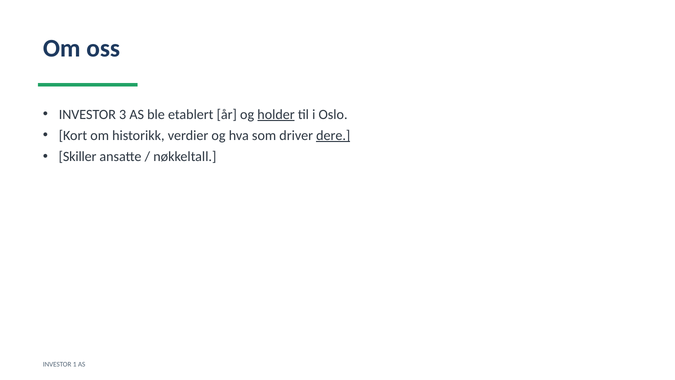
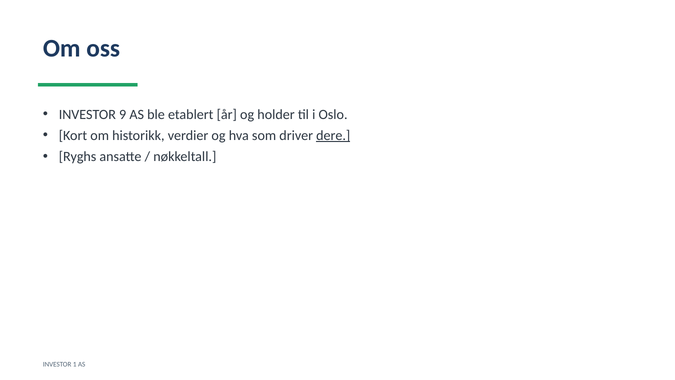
3: 3 -> 9
holder underline: present -> none
Skiller: Skiller -> Ryghs
